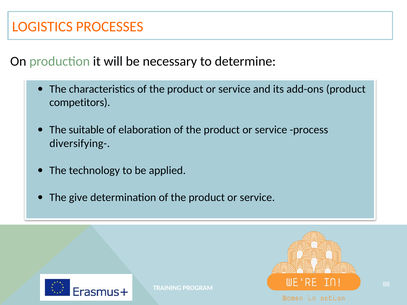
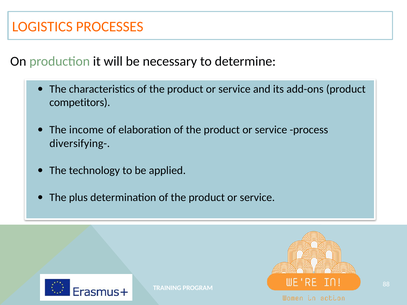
suitable: suitable -> income
give: give -> plus
